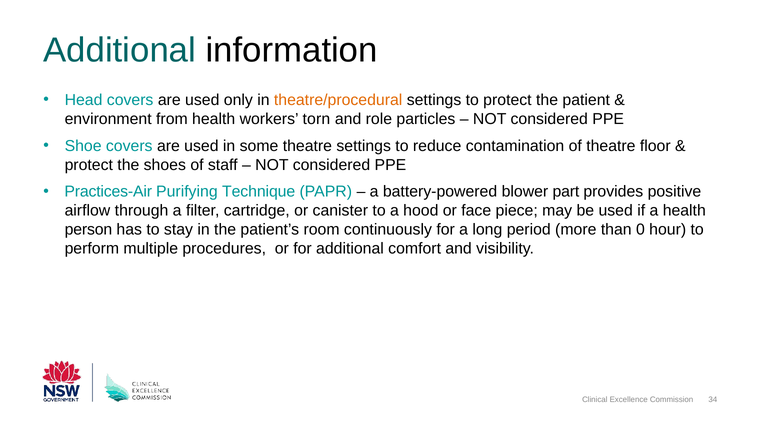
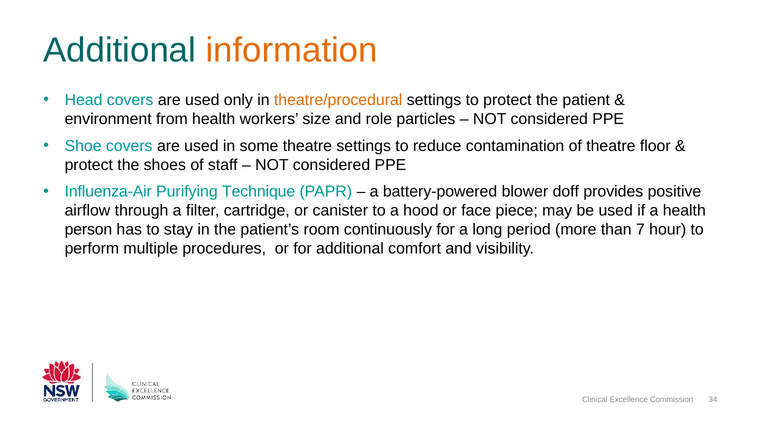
information colour: black -> orange
torn: torn -> size
Practices-Air: Practices-Air -> Influenza-Air
part: part -> doff
0: 0 -> 7
